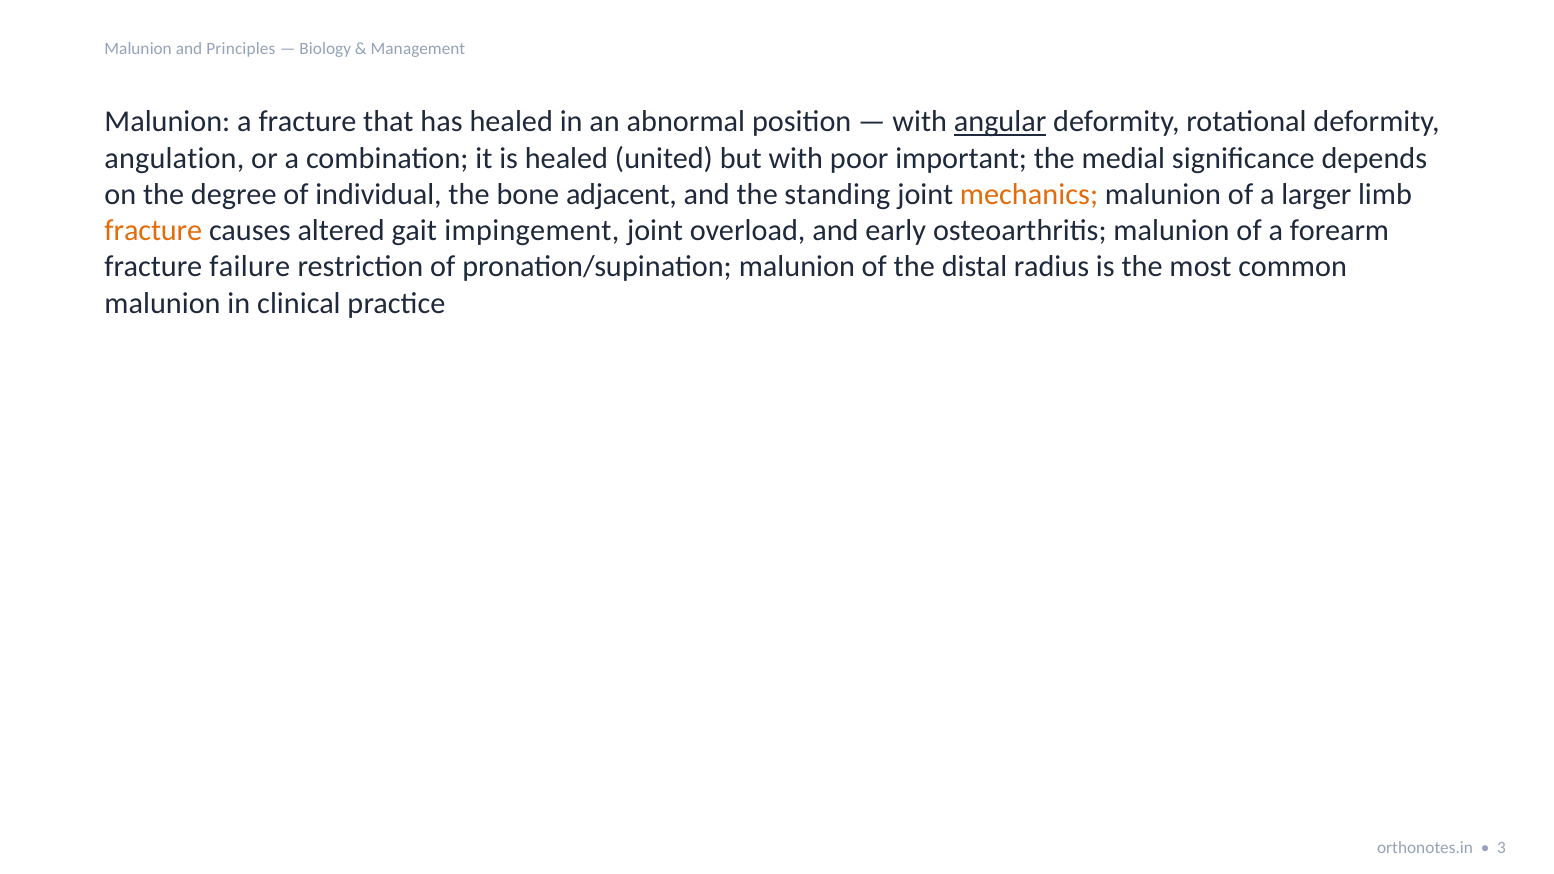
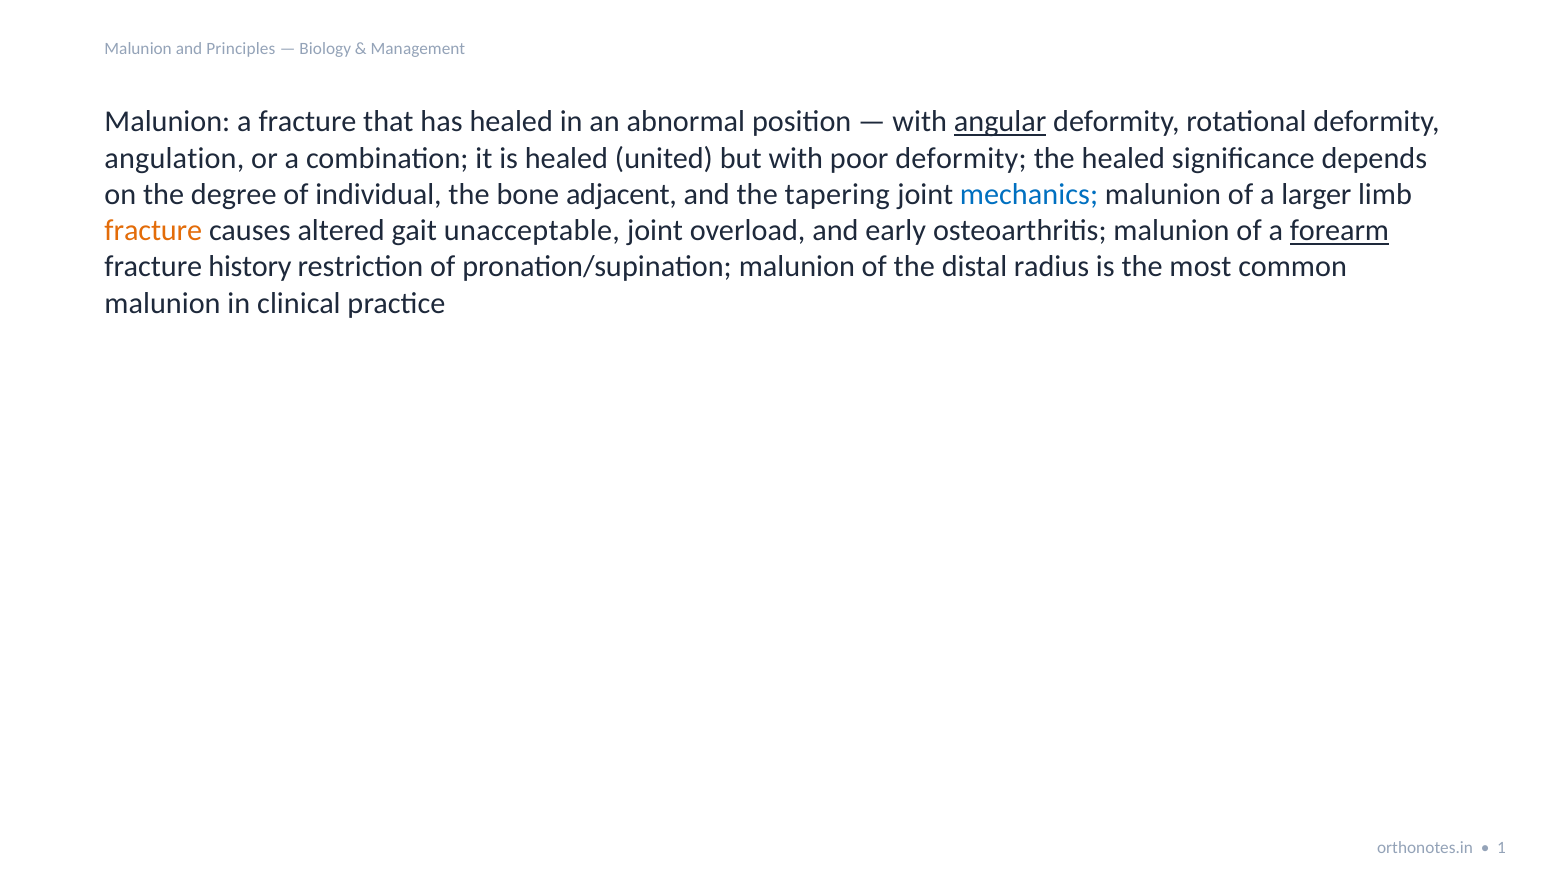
poor important: important -> deformity
the medial: medial -> healed
standing: standing -> tapering
mechanics colour: orange -> blue
impingement: impingement -> unacceptable
forearm underline: none -> present
failure: failure -> history
3: 3 -> 1
